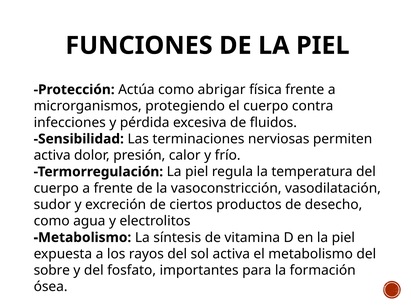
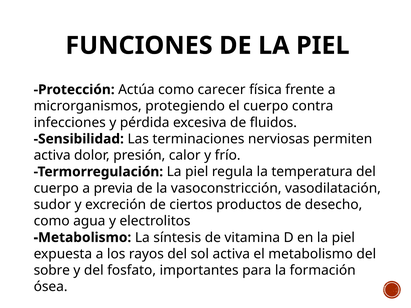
abrigar: abrigar -> carecer
a frente: frente -> previa
